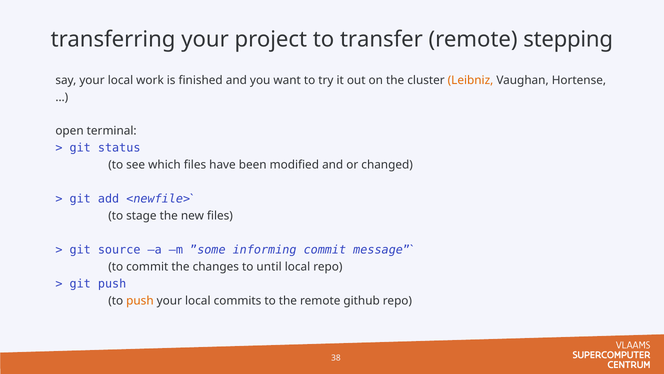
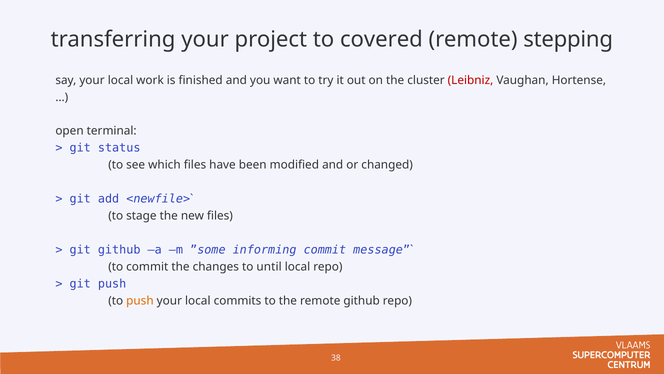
transfer: transfer -> covered
Leibniz colour: orange -> red
git source: source -> github
